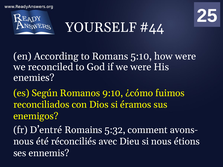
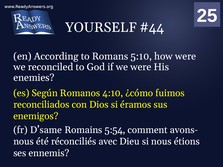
9:10: 9:10 -> 4:10
D’entré: D’entré -> D’same
5:32: 5:32 -> 5:54
